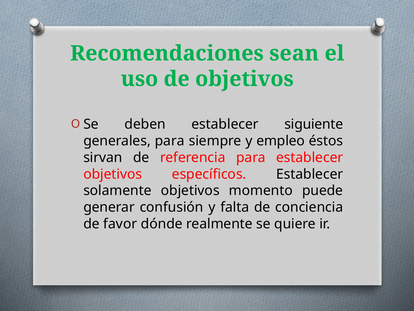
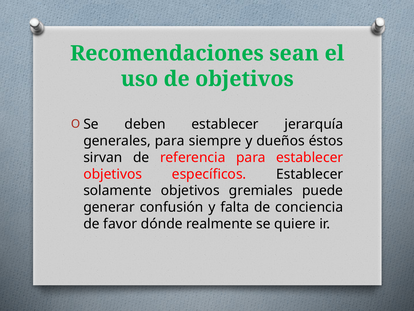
siguiente: siguiente -> jerarquía
empleo: empleo -> dueños
momento: momento -> gremiales
